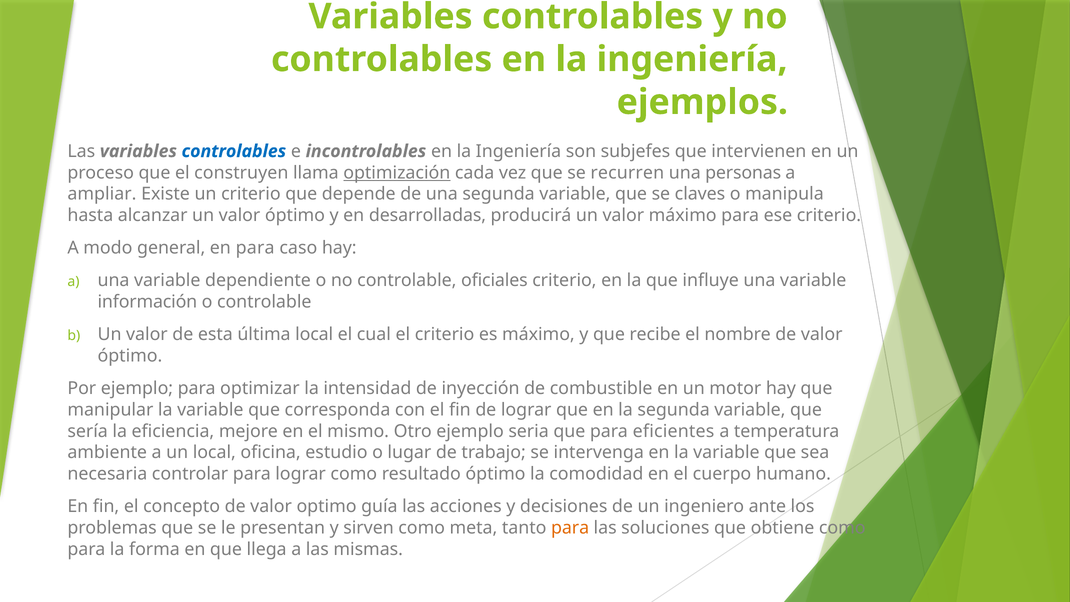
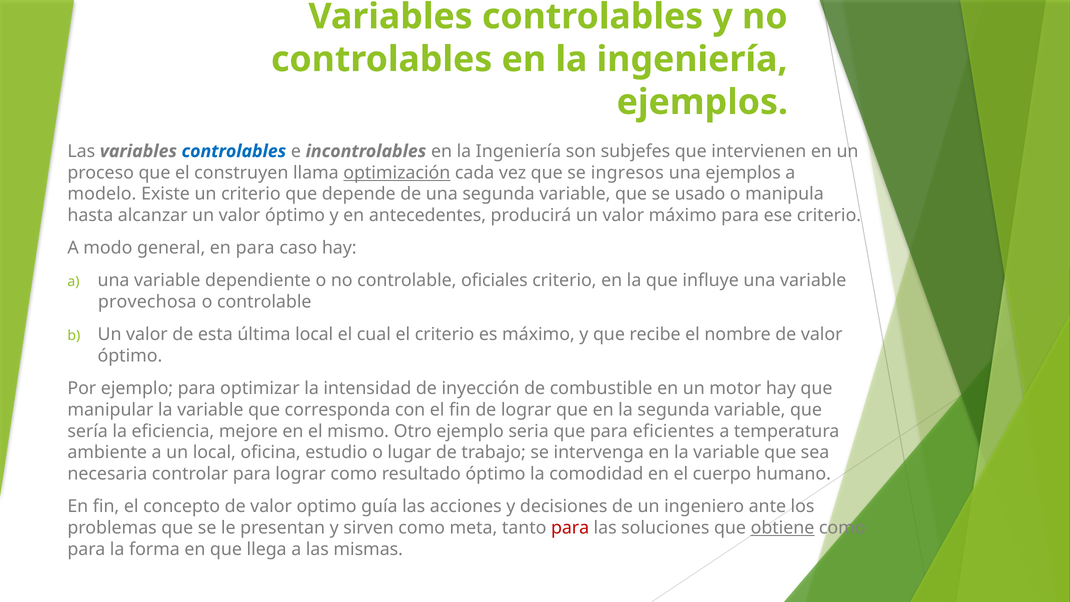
recurren: recurren -> ingresos
una personas: personas -> ejemplos
ampliar: ampliar -> modelo
claves: claves -> usado
desarrolladas: desarrolladas -> antecedentes
información: información -> provechosa
para at (570, 528) colour: orange -> red
obtiene underline: none -> present
